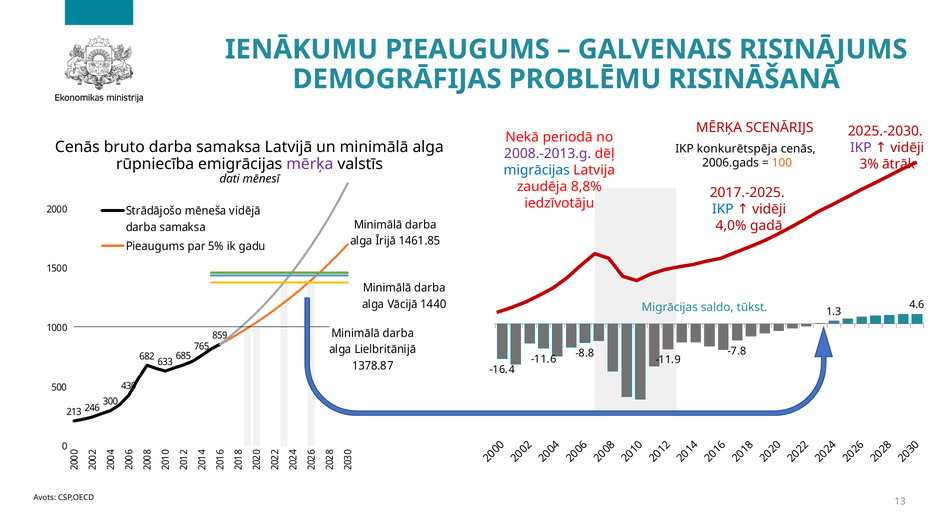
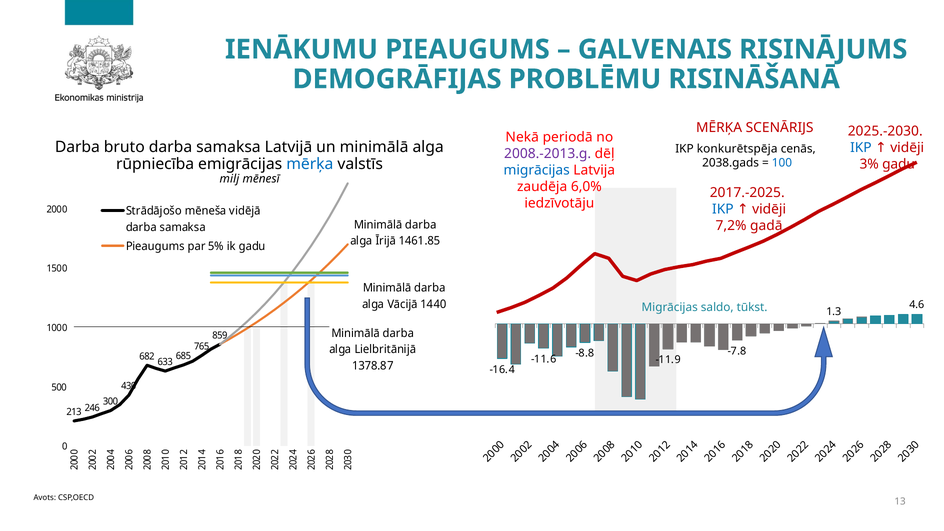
Cenās at (77, 147): Cenās -> Darba
IKP at (861, 148) colour: purple -> blue
mērķa at (310, 164) colour: purple -> blue
2006.gads: 2006.gads -> 2038.gads
100 colour: orange -> blue
3% ātrāk: ātrāk -> gadu
dati: dati -> milj
8,8%: 8,8% -> 6,0%
4,0%: 4,0% -> 7,2%
